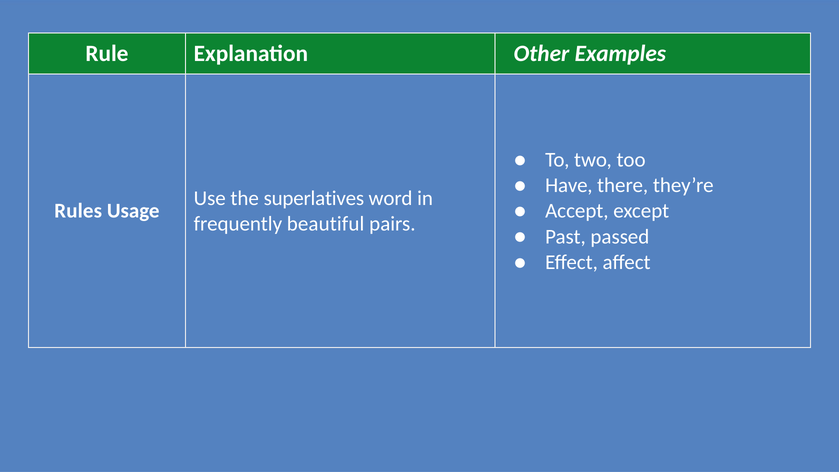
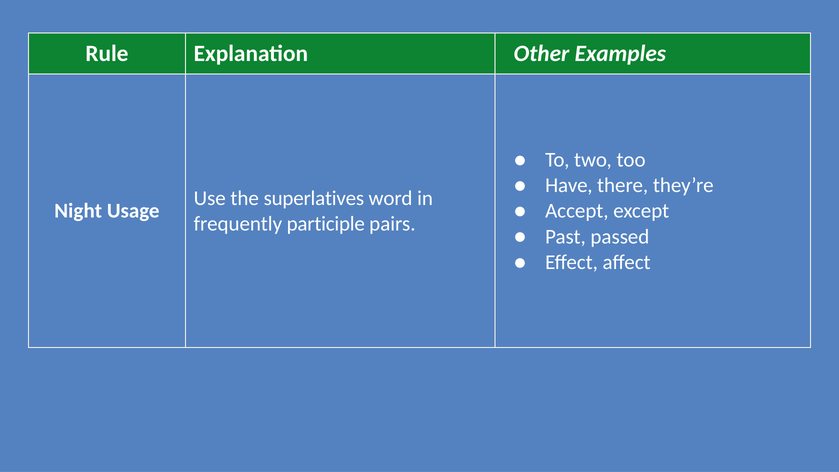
Rules: Rules -> Night
beautiful: beautiful -> participle
